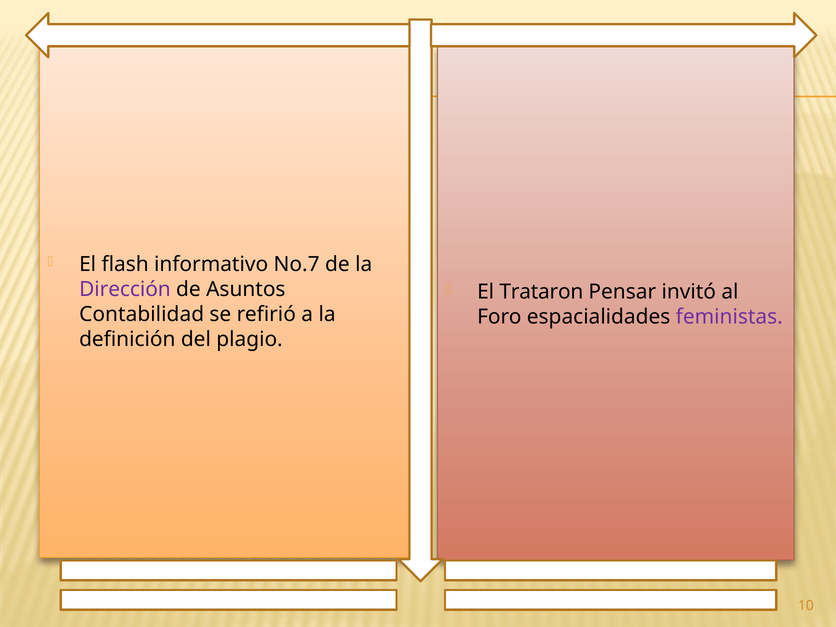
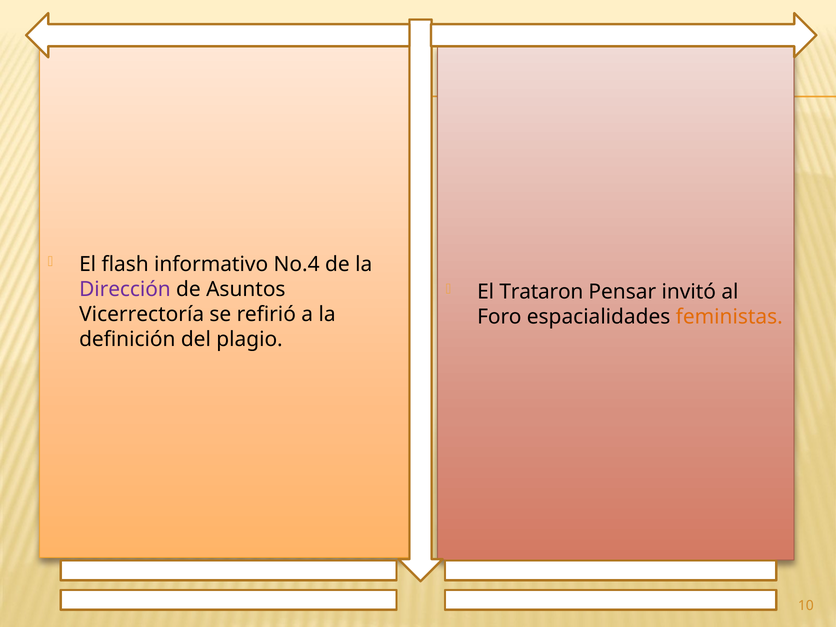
No.7: No.7 -> No.4
Contabilidad: Contabilidad -> Vicerrectoría
feministas colour: purple -> orange
